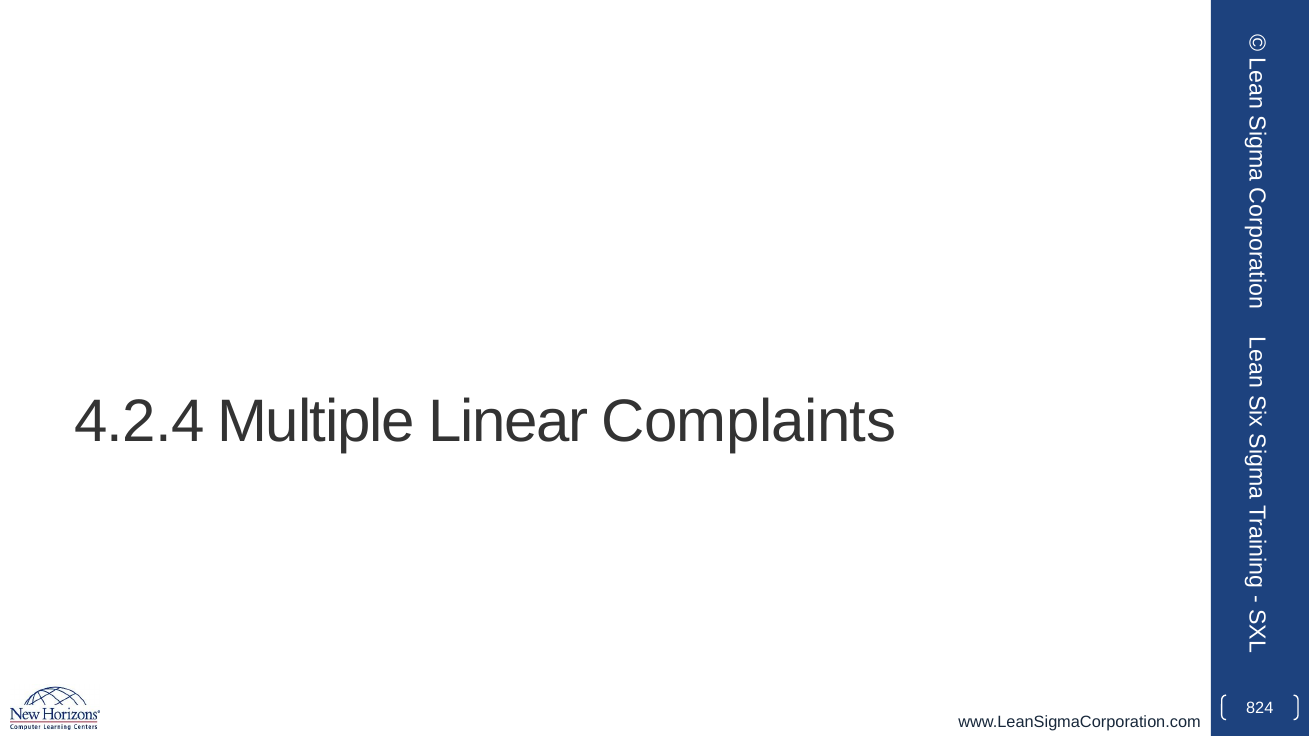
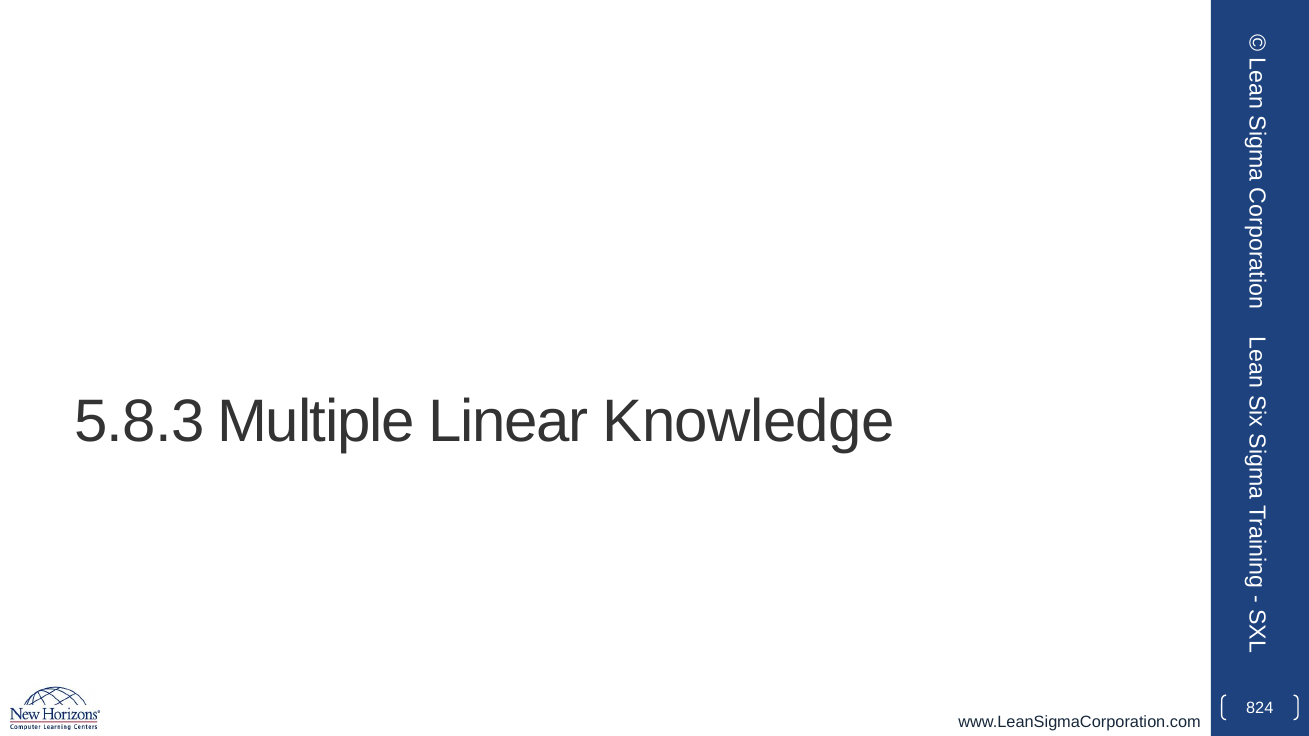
4.2.4: 4.2.4 -> 5.8.3
Complaints: Complaints -> Knowledge
